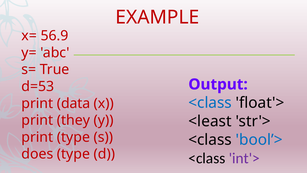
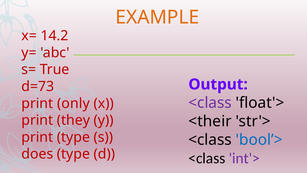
EXAMPLE colour: red -> orange
56.9: 56.9 -> 14.2
d=53: d=53 -> d=73
<class at (210, 103) colour: blue -> purple
data: data -> only
<least: <least -> <their
